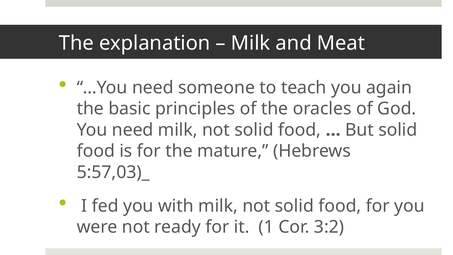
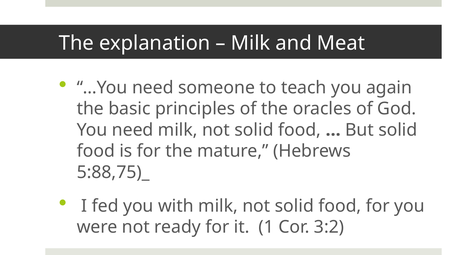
5:57,03)_: 5:57,03)_ -> 5:88,75)_
